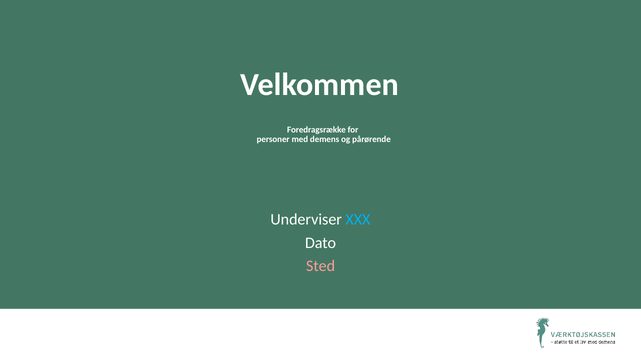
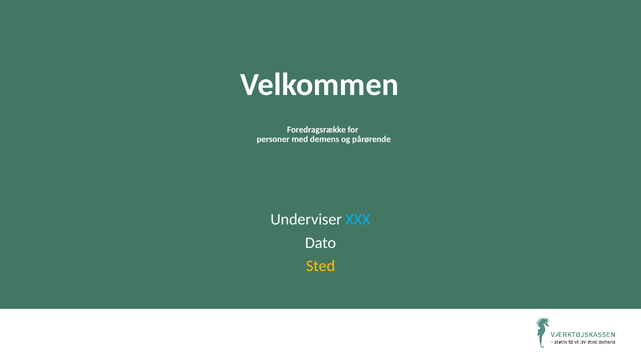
Sted colour: pink -> yellow
